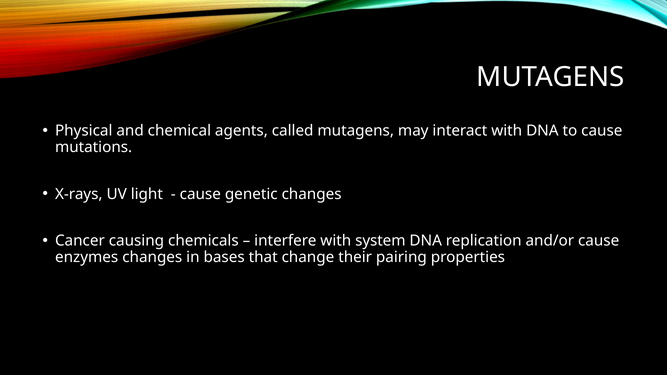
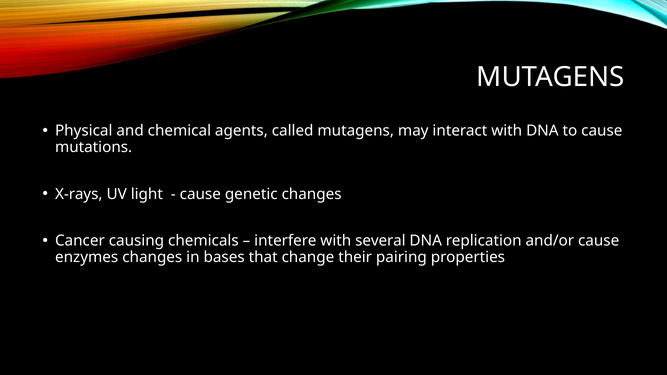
system: system -> several
